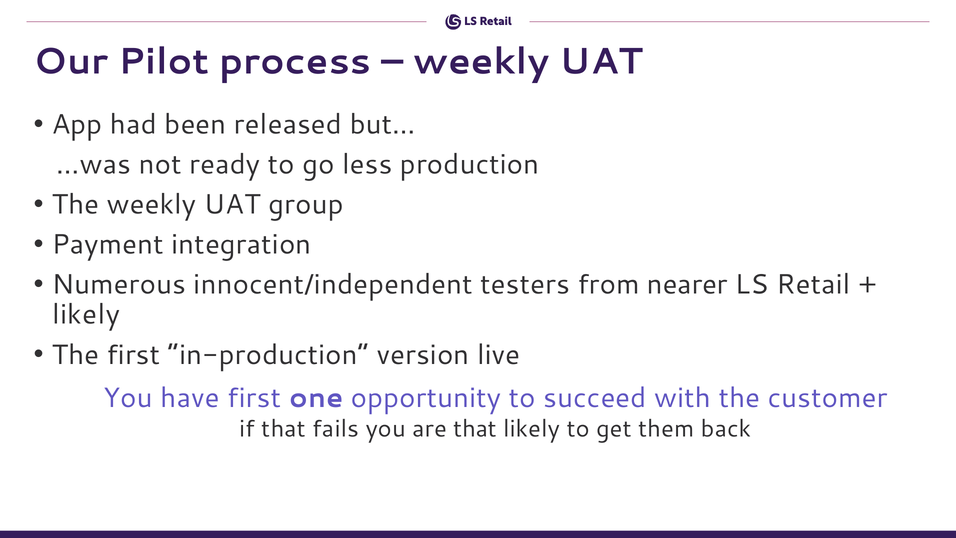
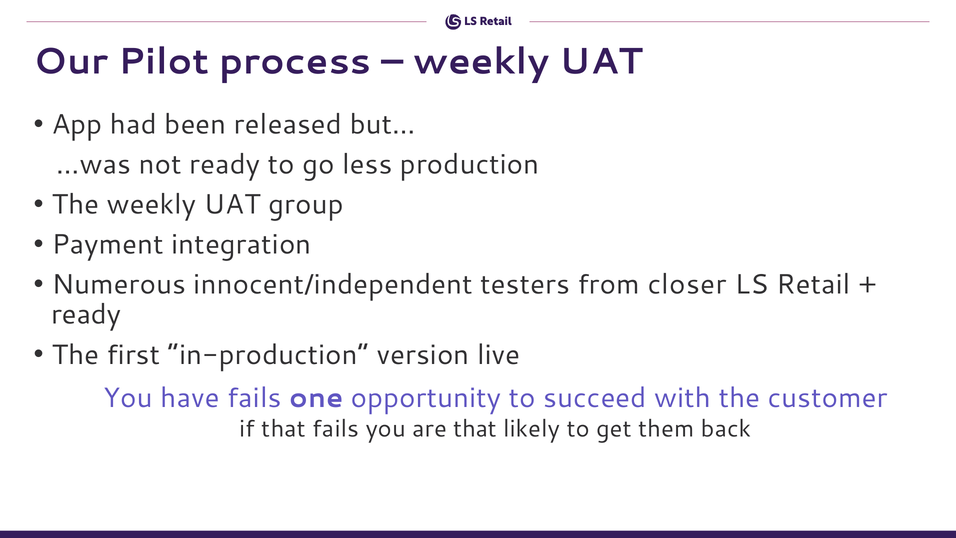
nearer: nearer -> closer
likely at (86, 315): likely -> ready
have first: first -> fails
